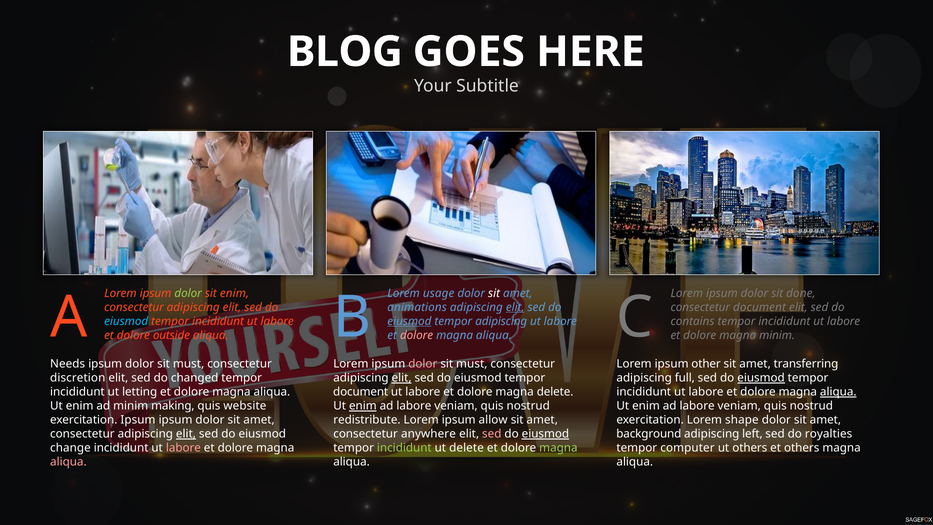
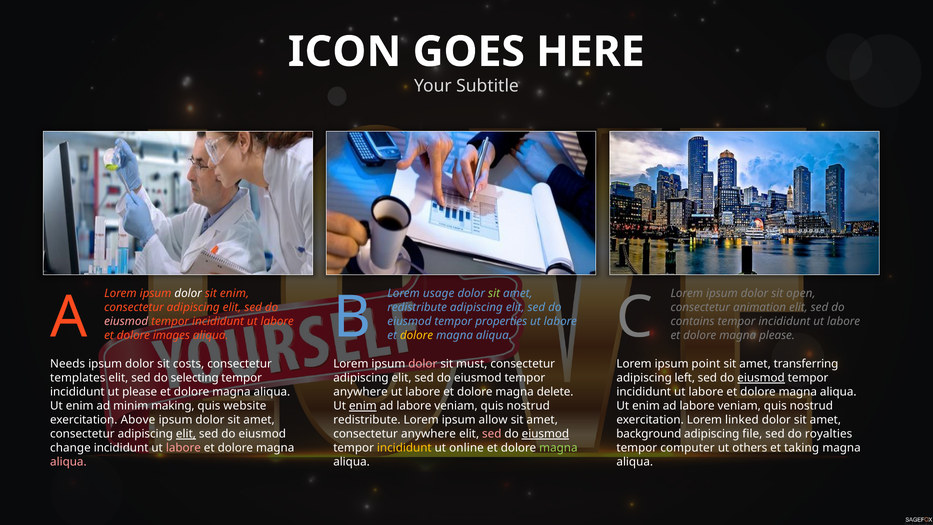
BLOG: BLOG -> ICON
dolor at (188, 293) colour: light green -> white
sit at (494, 293) colour: white -> light green
done: done -> open
animations at (417, 307): animations -> redistribute
elit at (515, 307) underline: present -> none
consectetur document: document -> animation
eiusmod at (126, 321) colour: light blue -> pink
eiusmod at (409, 321) underline: present -> none
tempor adipiscing: adipiscing -> properties
outside: outside -> images
dolore at (417, 335) colour: pink -> yellow
magna minim: minim -> please
must at (189, 364): must -> costs
other: other -> point
discretion: discretion -> templates
changed: changed -> selecting
elit at (402, 378) underline: present -> none
full: full -> left
ut letting: letting -> please
document at (361, 392): document -> anywhere
aliqua at (838, 392) underline: present -> none
exercitation Ipsum: Ipsum -> Above
shape: shape -> linked
left: left -> file
incididunt at (404, 448) colour: light green -> yellow
ut delete: delete -> online
et others: others -> taking
